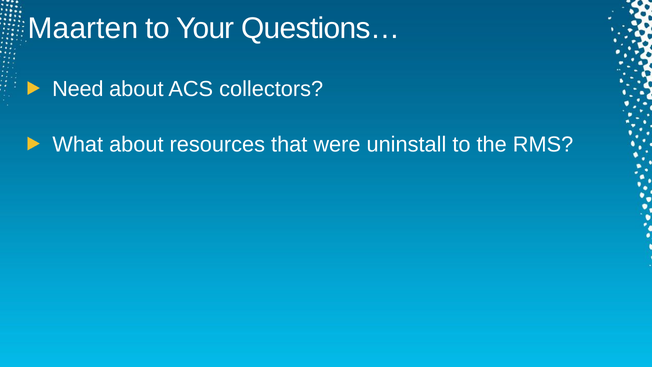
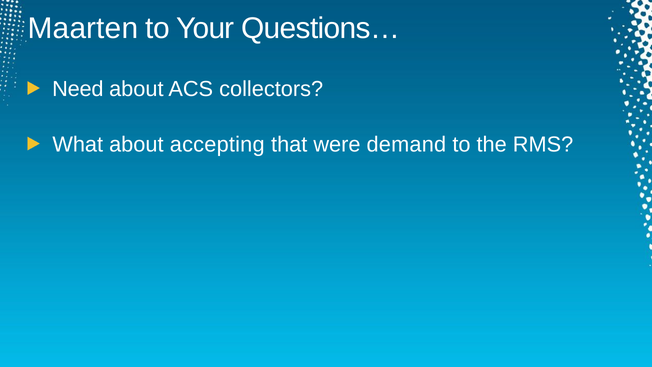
resources: resources -> accepting
uninstall: uninstall -> demand
